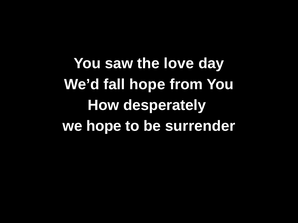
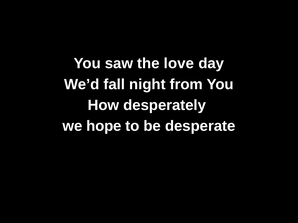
fall hope: hope -> night
surrender: surrender -> desperate
